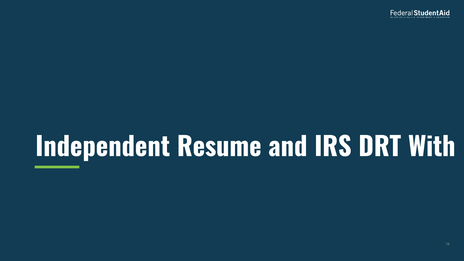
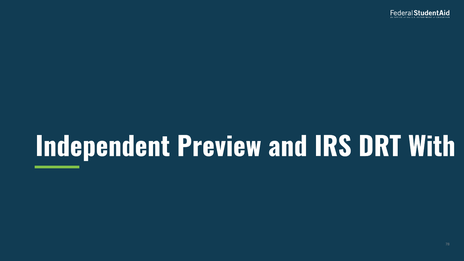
Resume: Resume -> Preview
